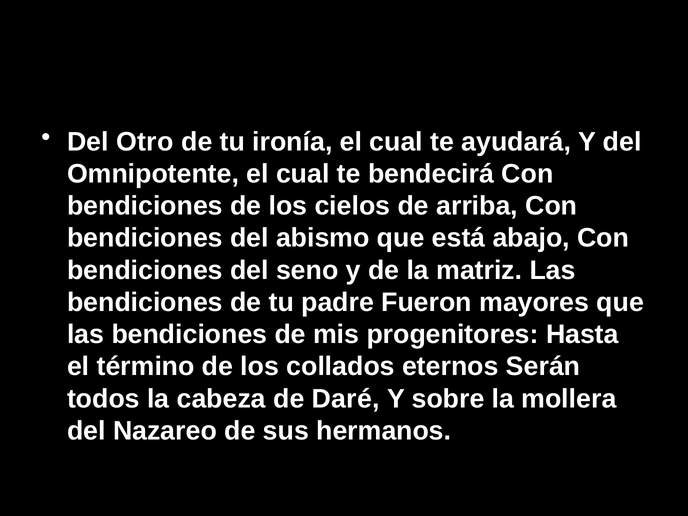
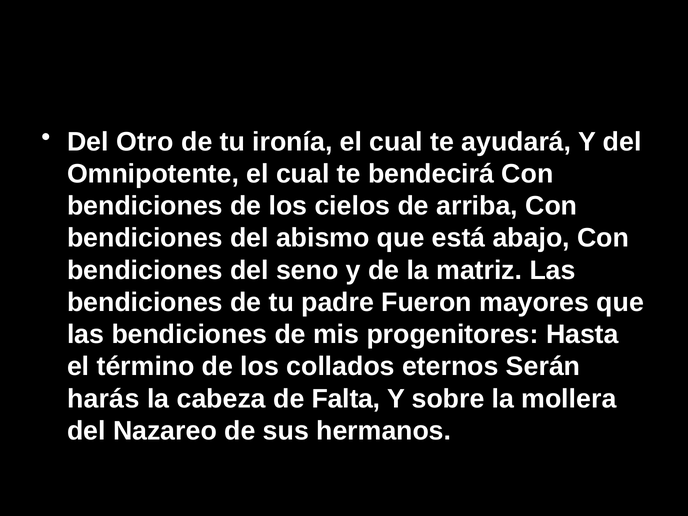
todos: todos -> harás
Daré: Daré -> Falta
